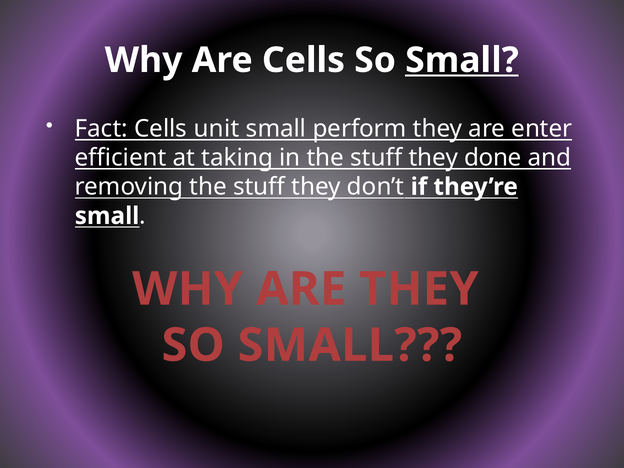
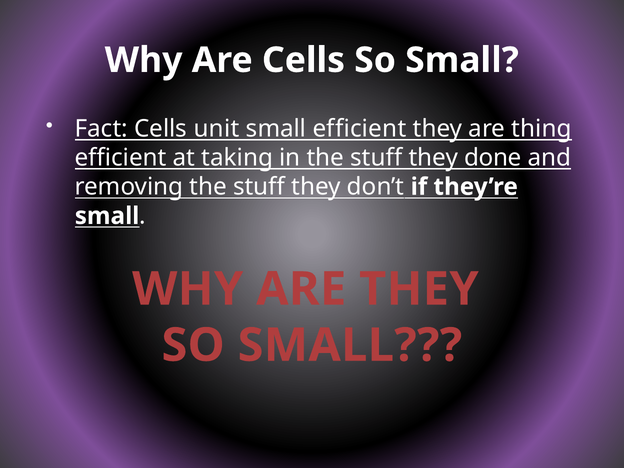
Small at (462, 60) underline: present -> none
small perform: perform -> efficient
enter: enter -> thing
